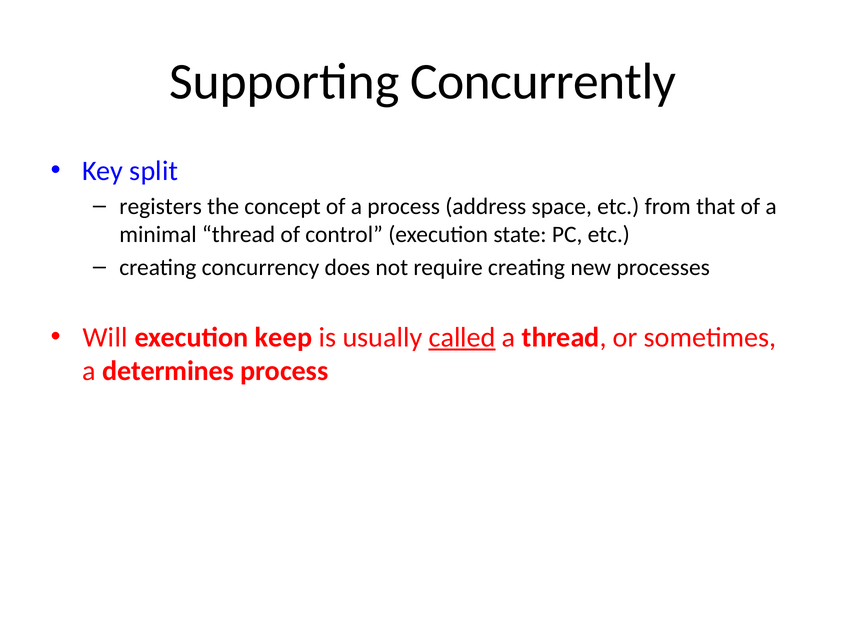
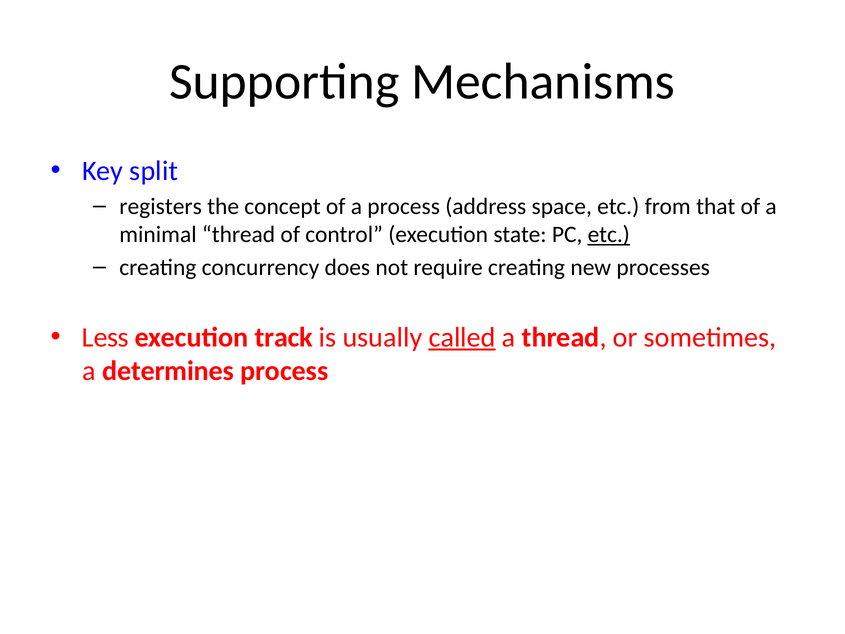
Concurrently: Concurrently -> Mechanisms
etc at (609, 235) underline: none -> present
Will: Will -> Less
keep: keep -> track
